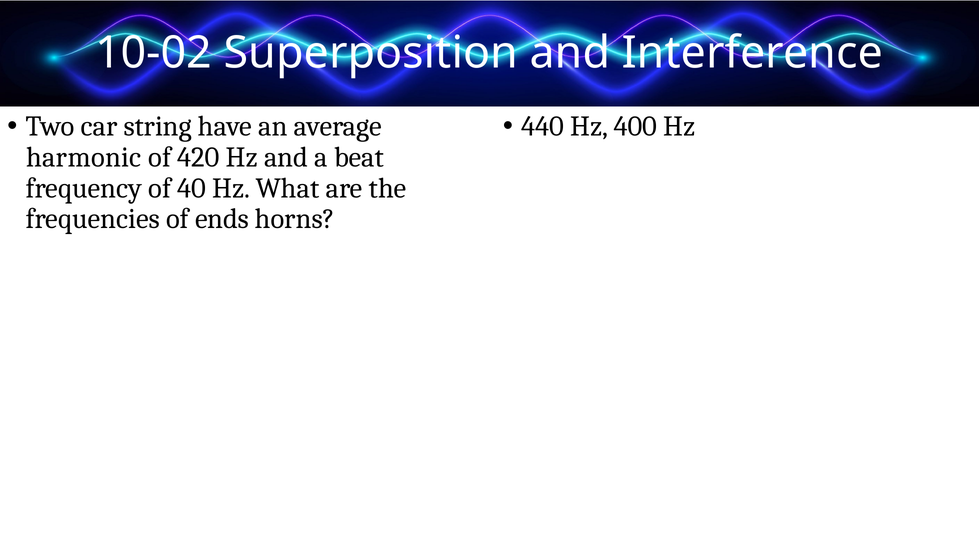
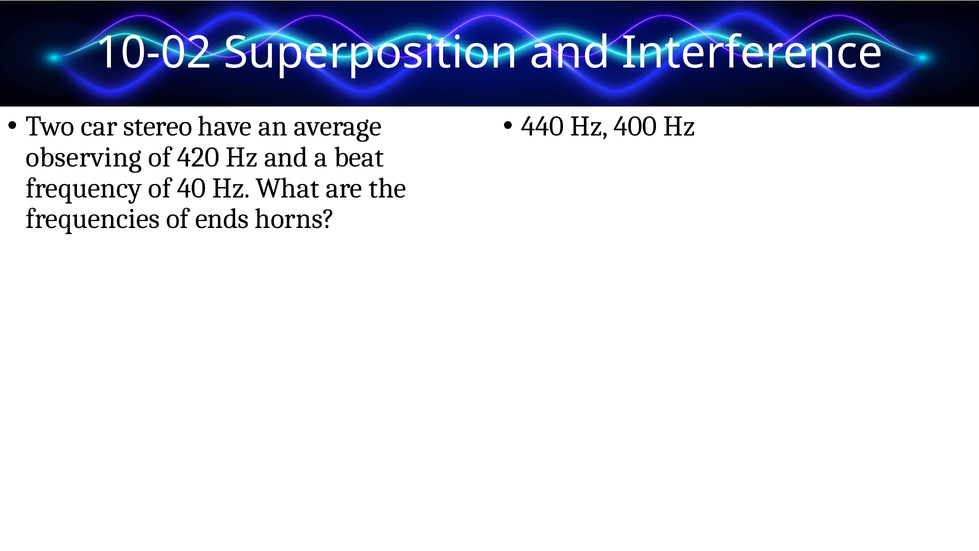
string: string -> stereo
harmonic: harmonic -> observing
